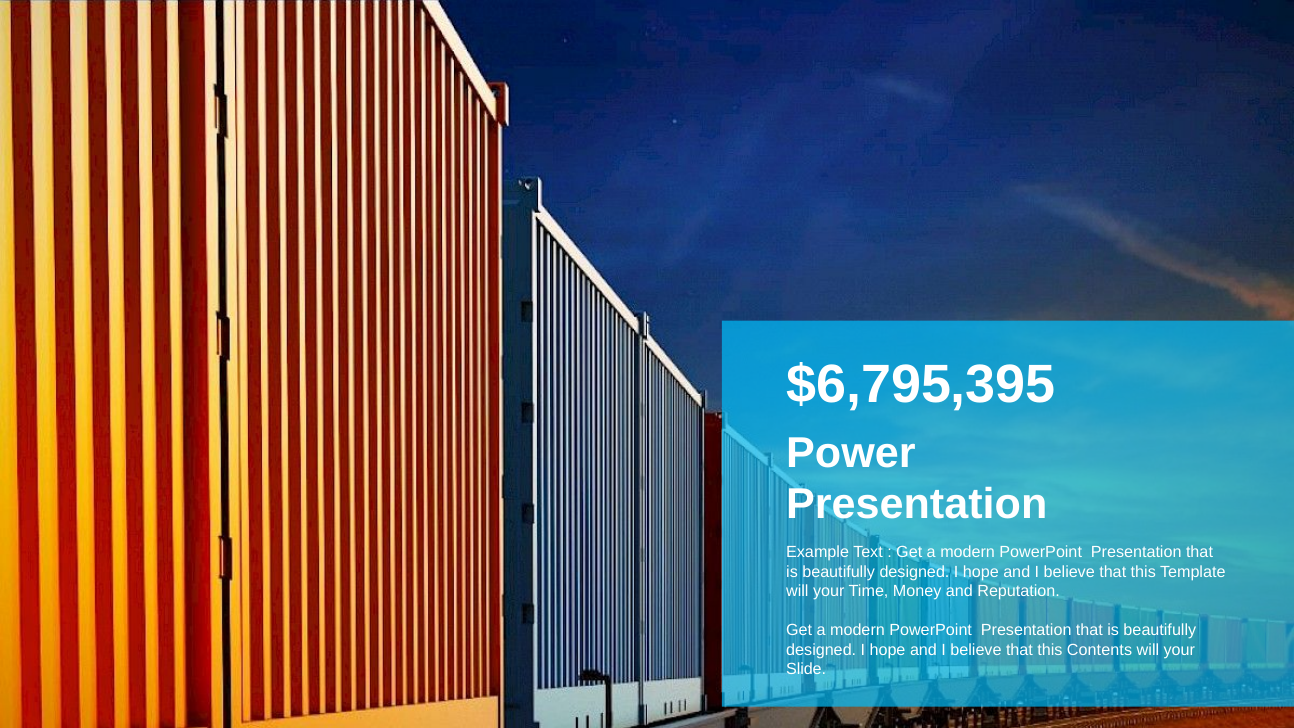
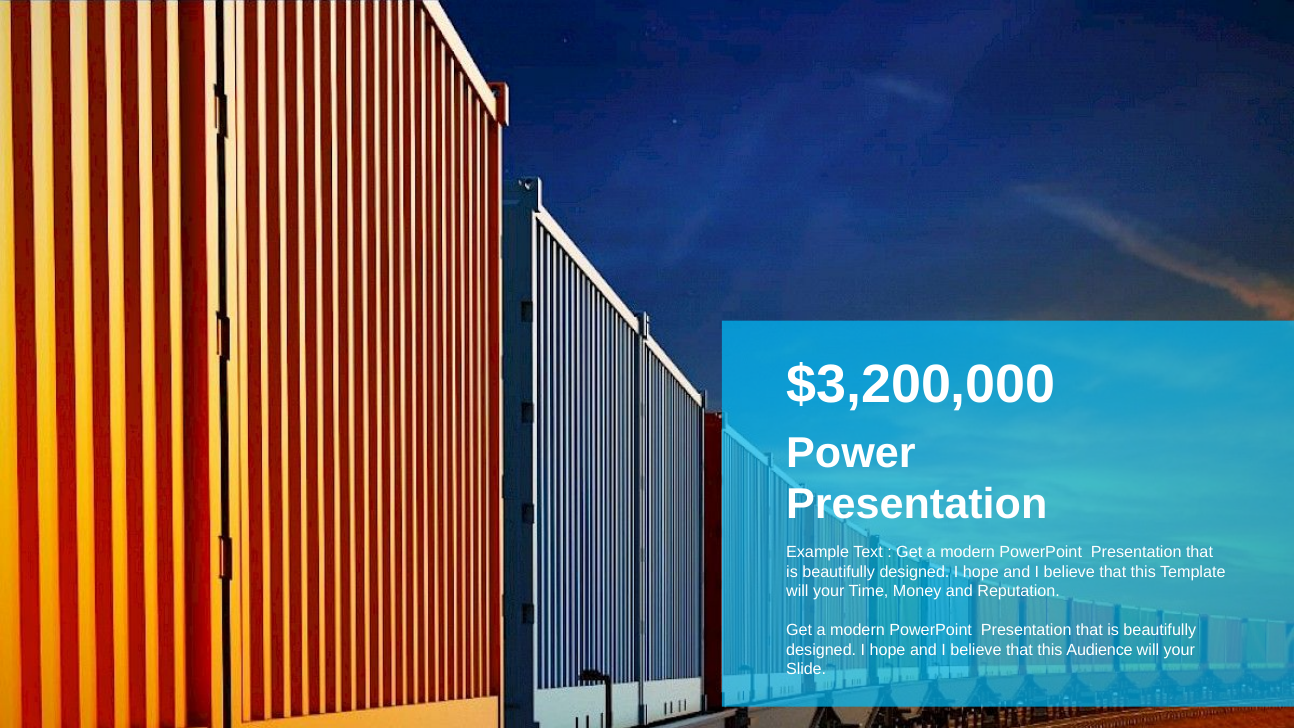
$6,795,395: $6,795,395 -> $3,200,000
Contents: Contents -> Audience
